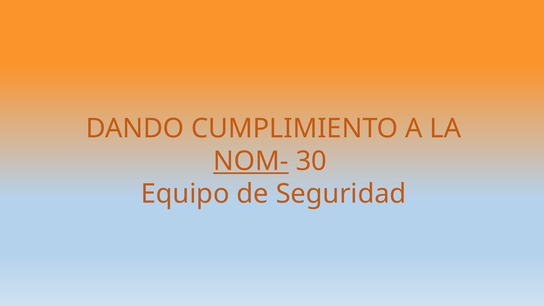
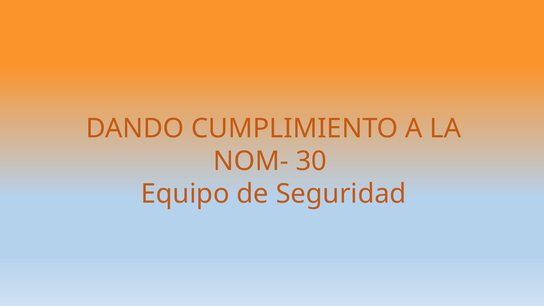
NOM- underline: present -> none
